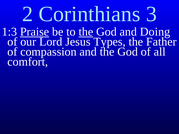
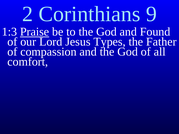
3: 3 -> 9
the at (86, 32) underline: present -> none
Doing: Doing -> Found
